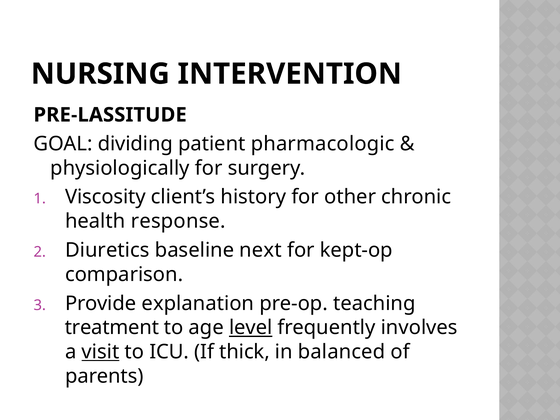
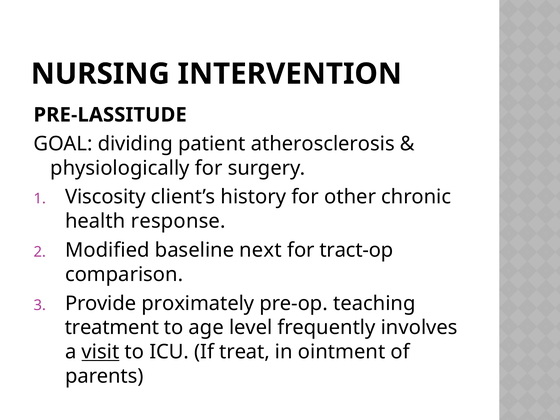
pharmacologic: pharmacologic -> atherosclerosis
Diuretics: Diuretics -> Modified
kept-op: kept-op -> tract-op
explanation: explanation -> proximately
level underline: present -> none
thick: thick -> treat
balanced: balanced -> ointment
